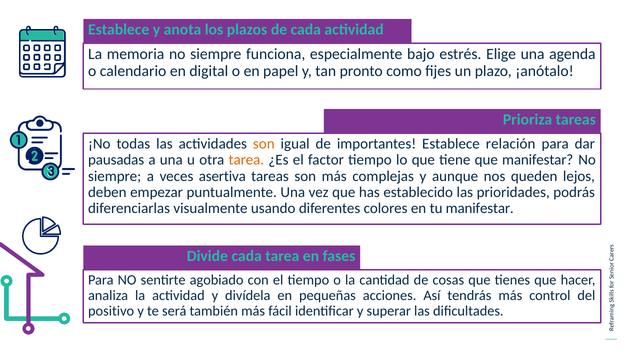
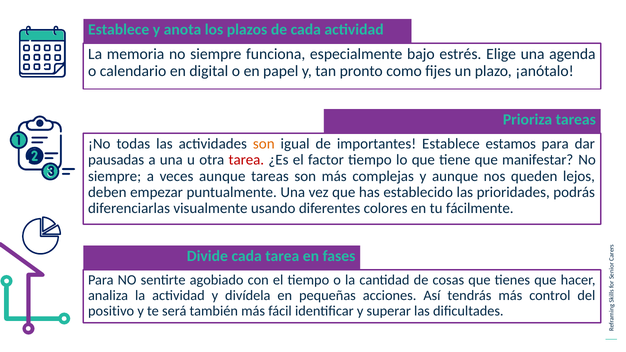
relación: relación -> estamos
tarea at (246, 160) colour: orange -> red
veces asertiva: asertiva -> aunque
tu manifestar: manifestar -> fácilmente
